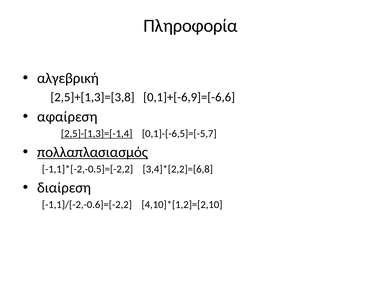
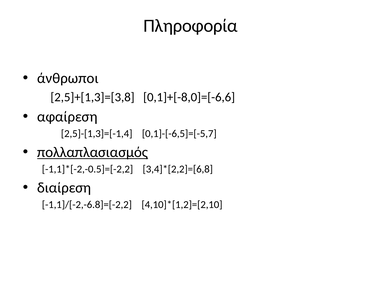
αλγεβρική: αλγεβρική -> άνθρωποι
0,1]+[-6,9]=[-6,6: 0,1]+[-6,9]=[-6,6 -> 0,1]+[-8,0]=[-6,6
2,5]-[1,3]=[-1,4 underline: present -> none
-1,1]/[-2,-0.6]=[-2,2: -1,1]/[-2,-0.6]=[-2,2 -> -1,1]/[-2,-6.8]=[-2,2
